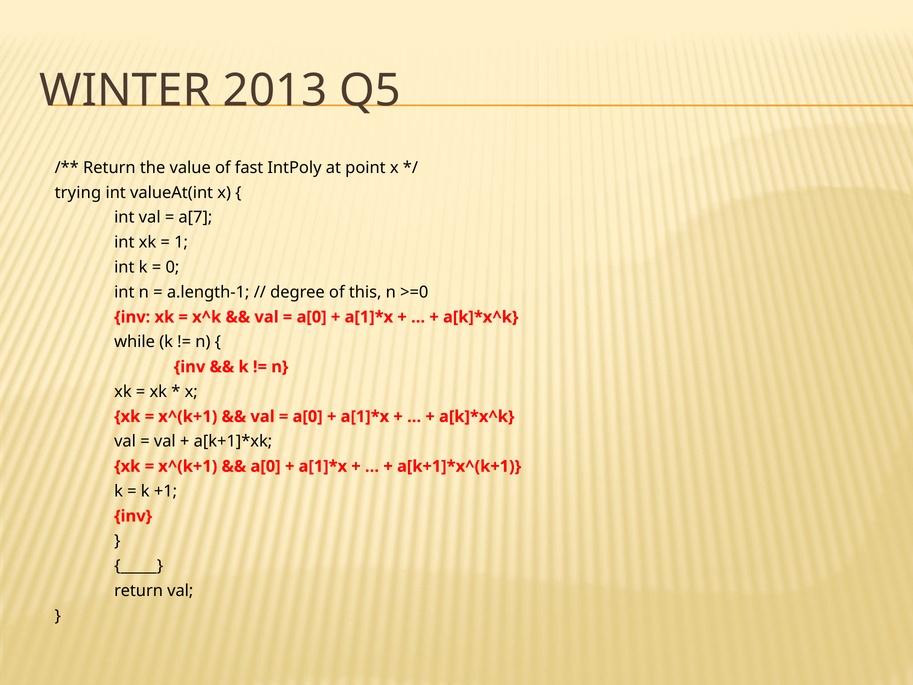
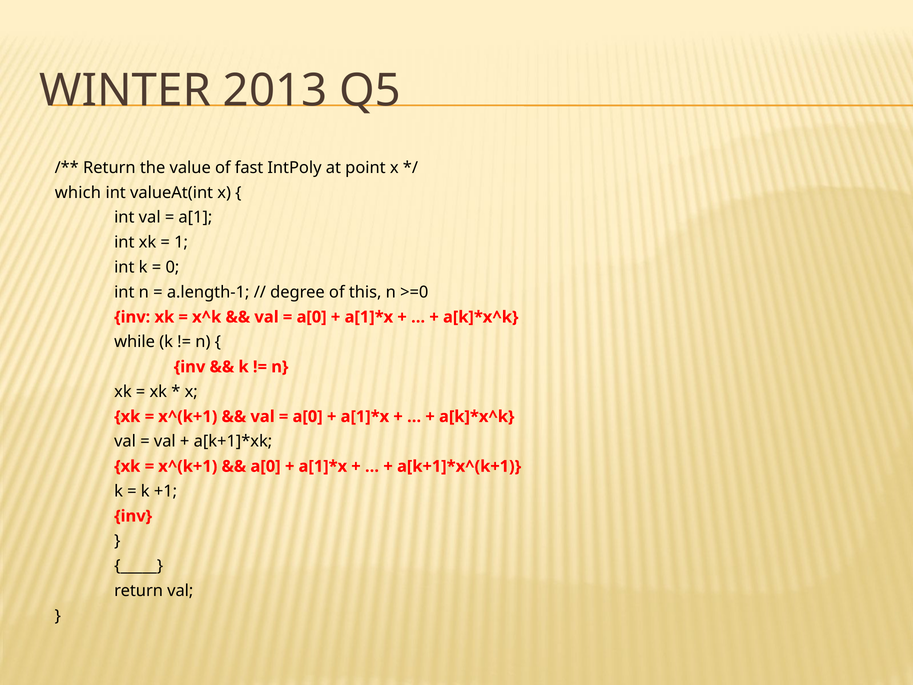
trying: trying -> which
a[7: a[7 -> a[1
